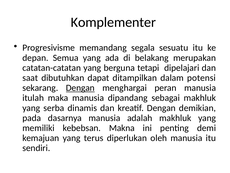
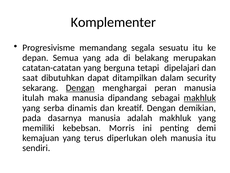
potensi: potensi -> security
makhluk at (200, 98) underline: none -> present
Makna: Makna -> Morris
